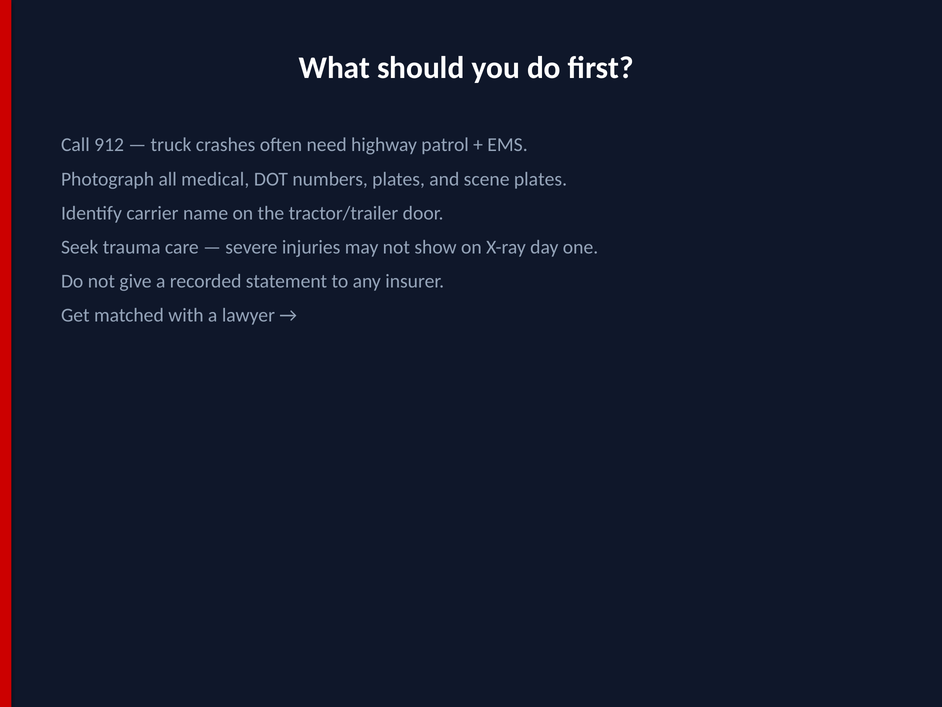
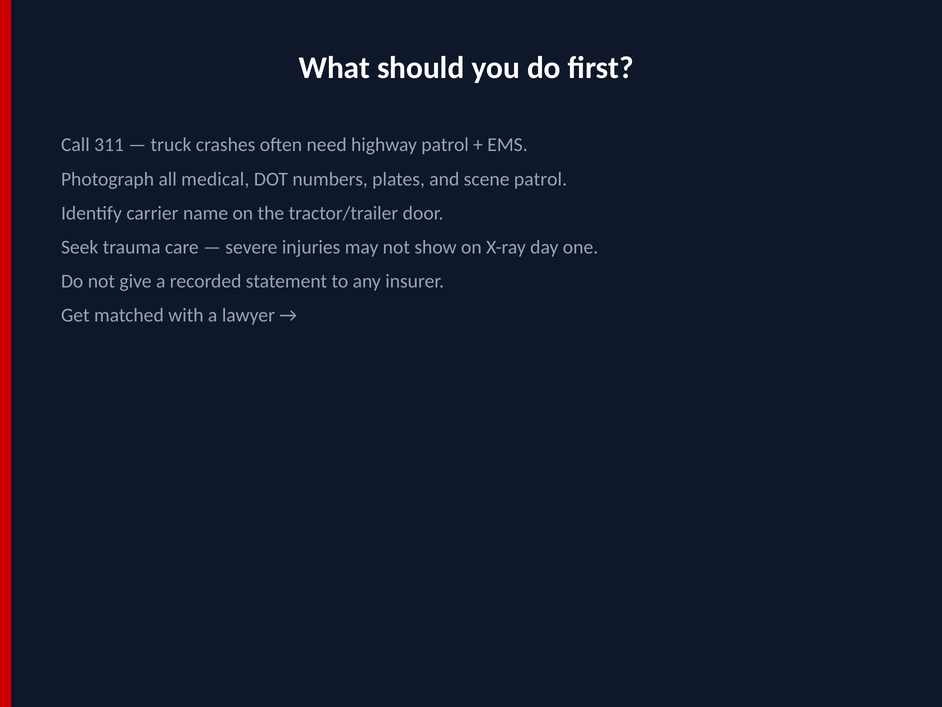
912: 912 -> 311
scene plates: plates -> patrol
